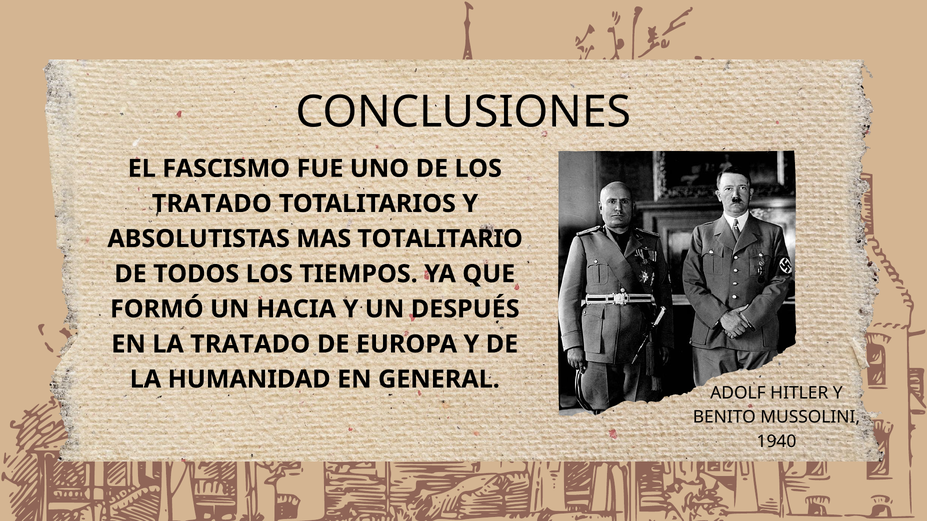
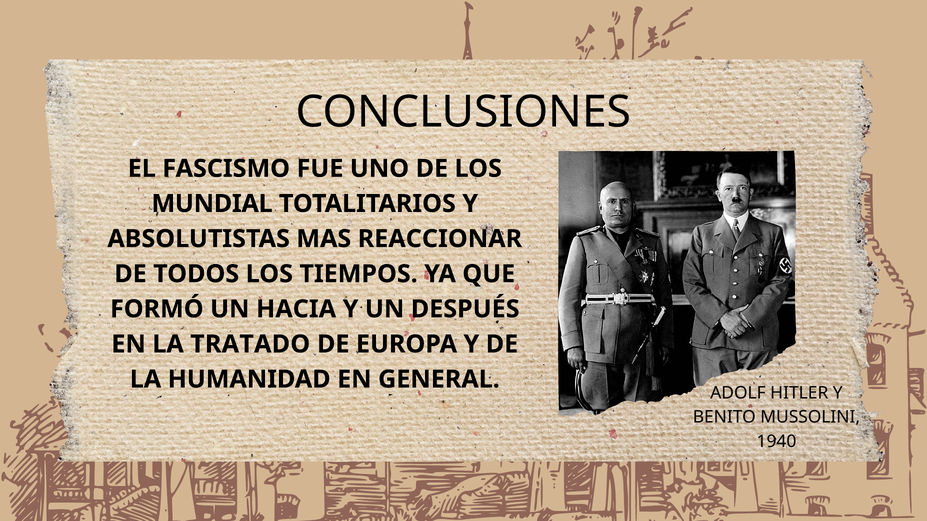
TRATADO at (212, 204): TRATADO -> MUNDIAL
TOTALITARIO: TOTALITARIO -> REACCIONAR
